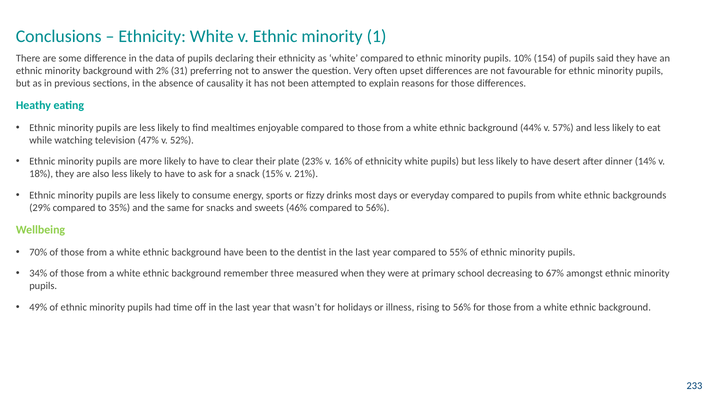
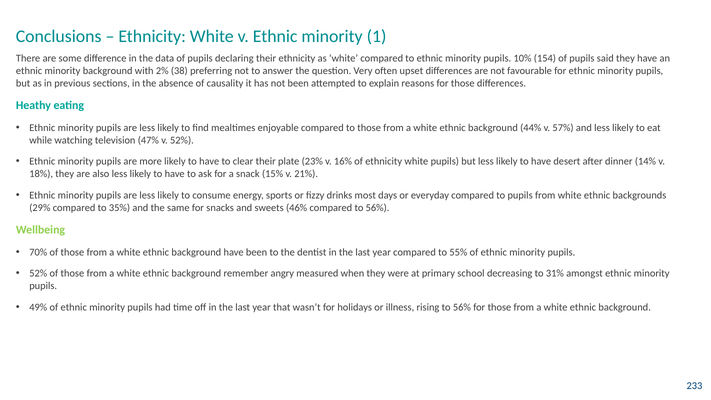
31: 31 -> 38
34% at (38, 273): 34% -> 52%
three: three -> angry
67%: 67% -> 31%
